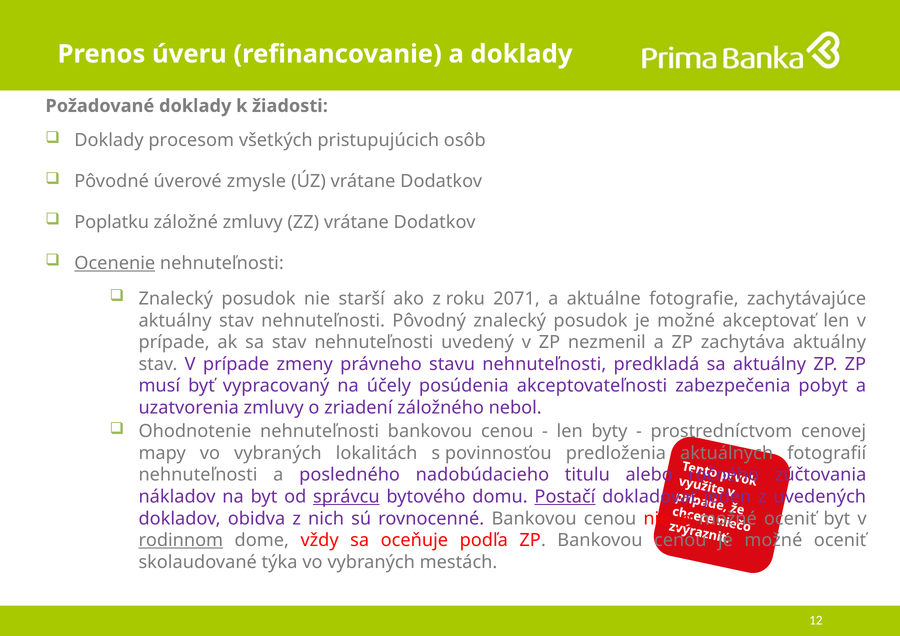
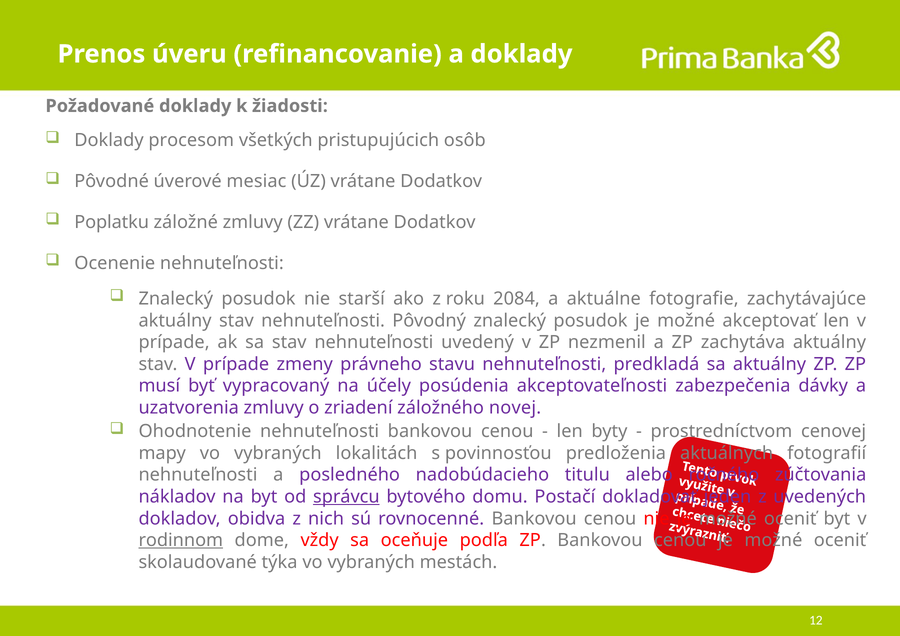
zmysle: zmysle -> mesiac
Ocenenie underline: present -> none
2071: 2071 -> 2084
pobyt: pobyt -> dávky
nebol: nebol -> novej
Postačí underline: present -> none
